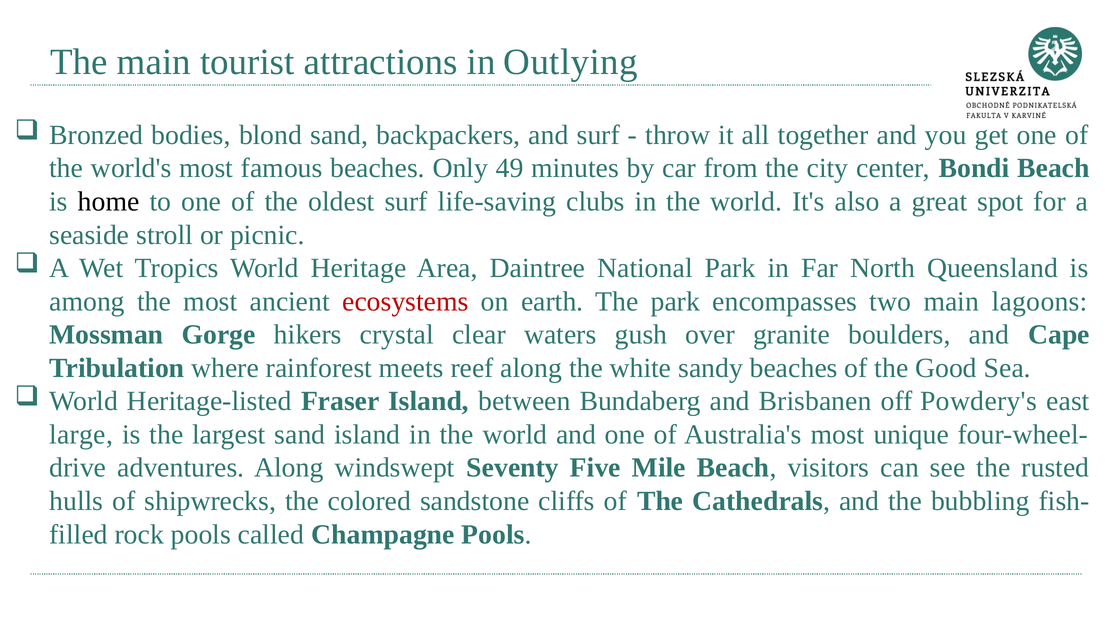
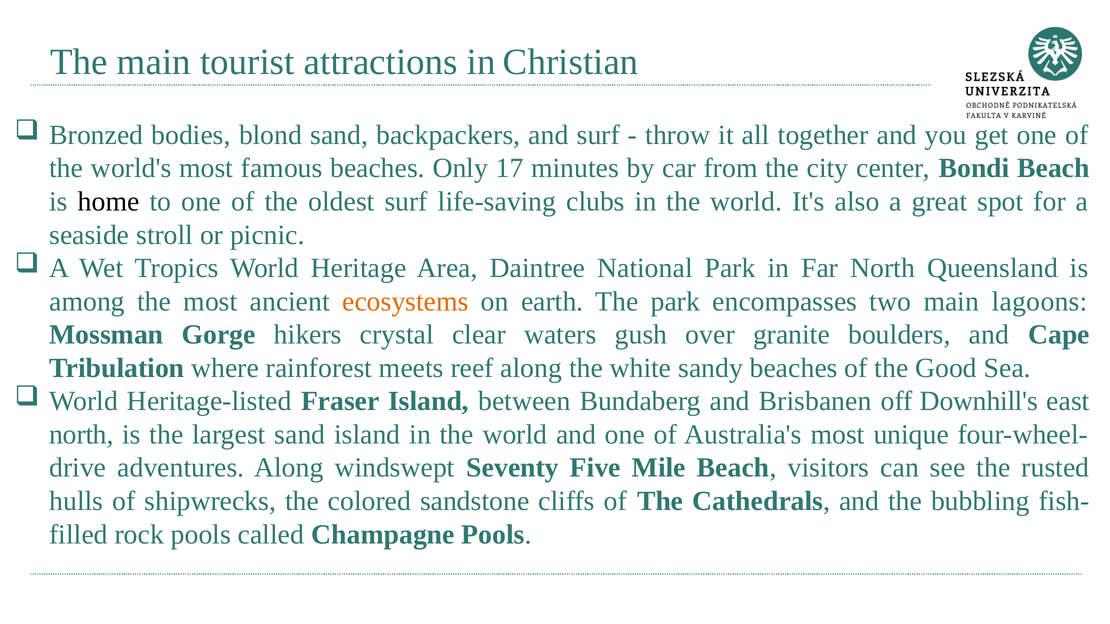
Outlying: Outlying -> Christian
49: 49 -> 17
ecosystems colour: red -> orange
Powdery's: Powdery's -> Downhill's
large at (81, 435): large -> north
